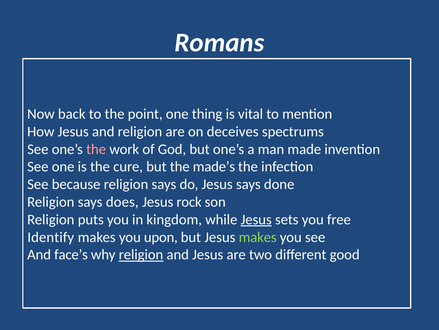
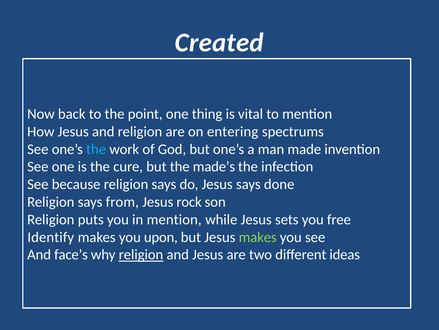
Romans: Romans -> Created
deceives: deceives -> entering
the at (96, 149) colour: pink -> light blue
does: does -> from
in kingdom: kingdom -> mention
Jesus at (256, 219) underline: present -> none
good: good -> ideas
